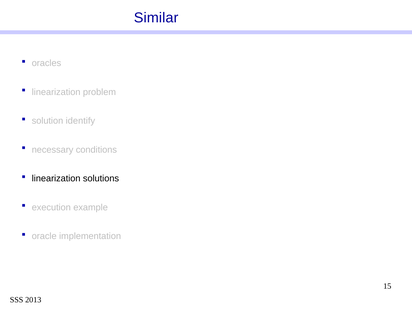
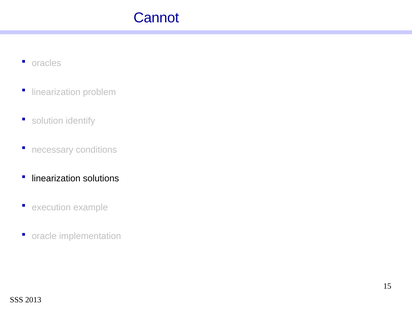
Similar: Similar -> Cannot
